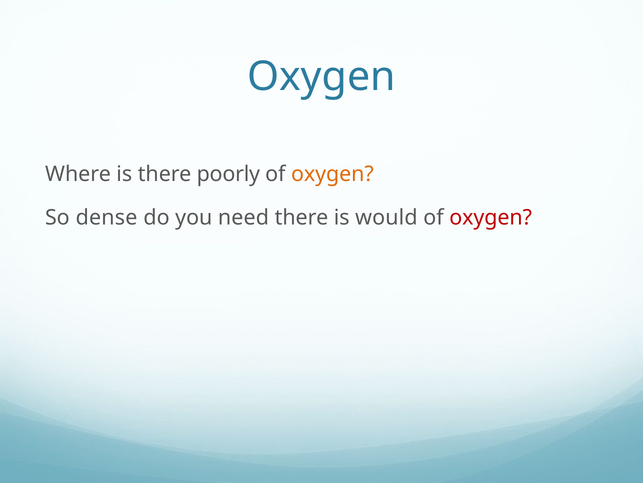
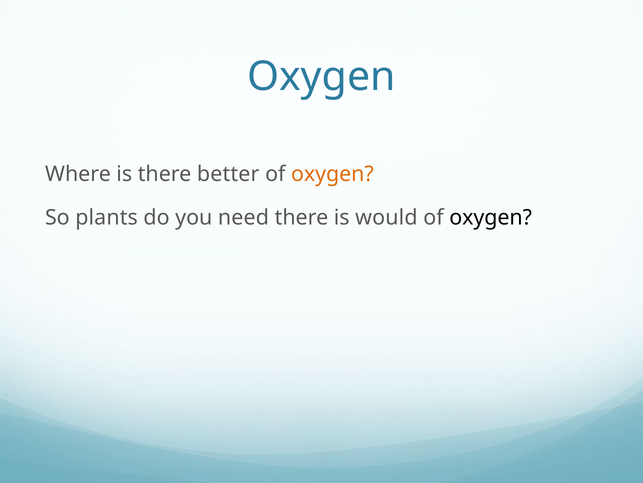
poorly: poorly -> better
dense: dense -> plants
oxygen at (491, 217) colour: red -> black
